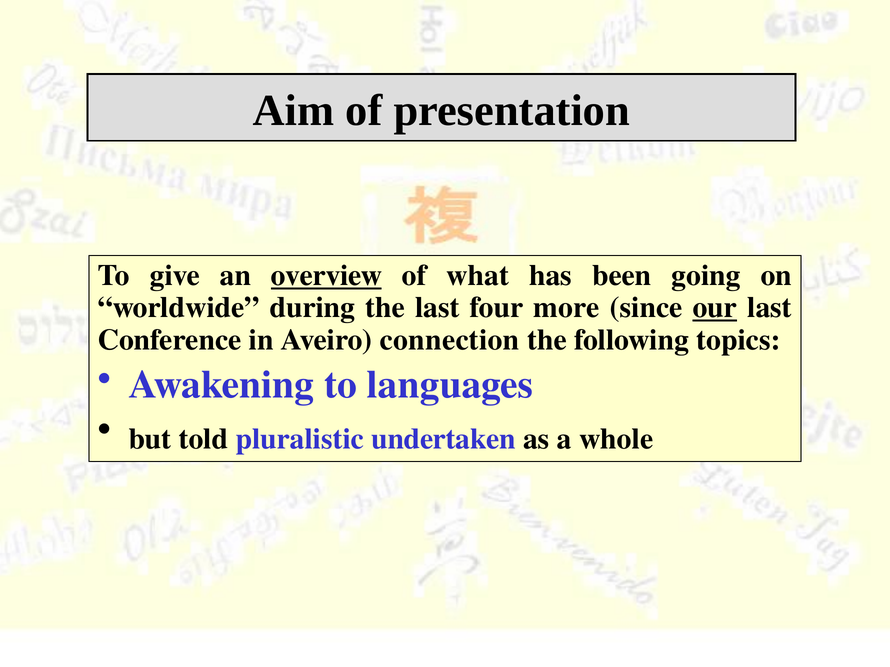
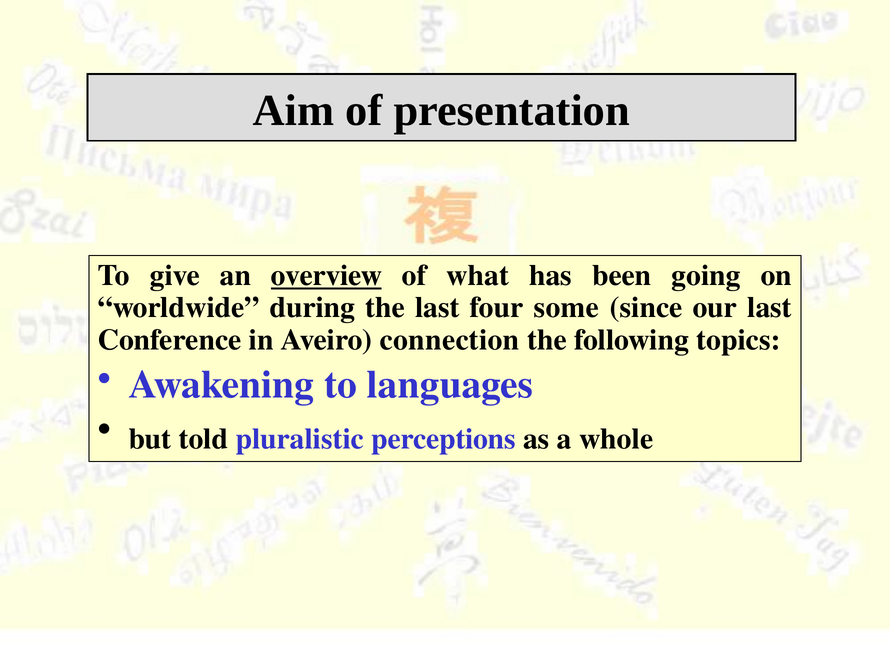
more: more -> some
our underline: present -> none
undertaken: undertaken -> perceptions
